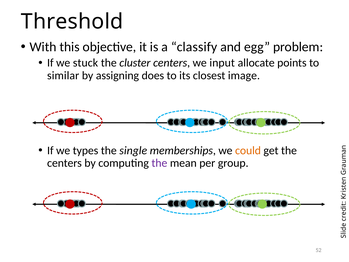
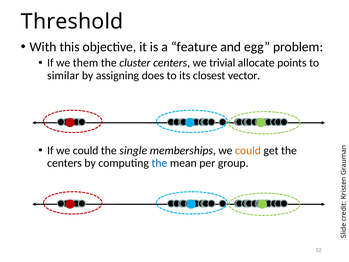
classify: classify -> feature
stuck: stuck -> them
input: input -> trivial
image: image -> vector
If we types: types -> could
the at (159, 163) colour: purple -> blue
